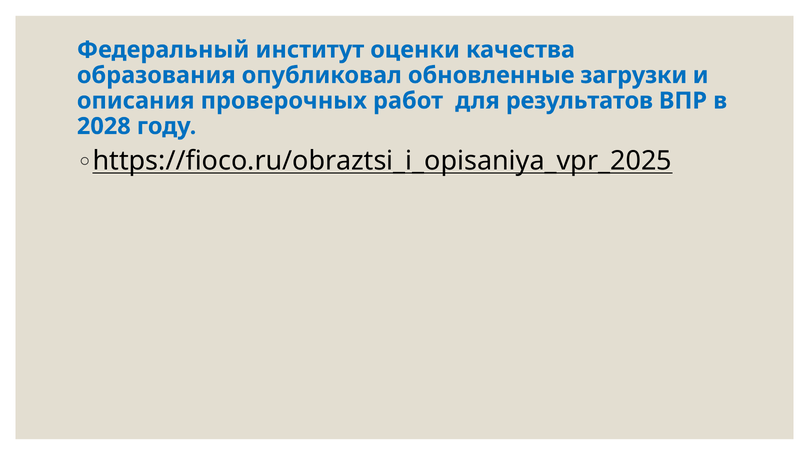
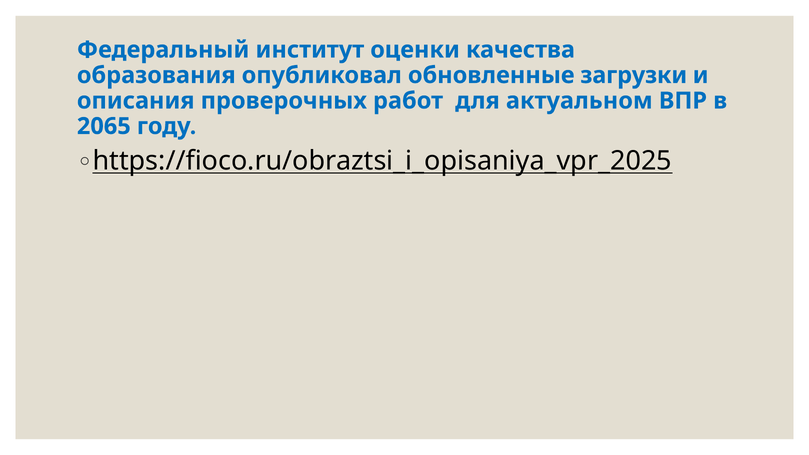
результатов: результатов -> актуальном
2028: 2028 -> 2065
